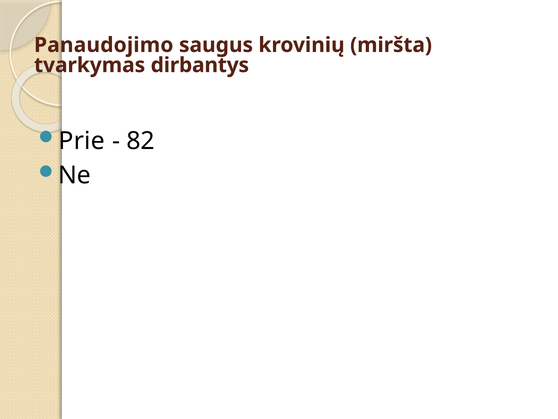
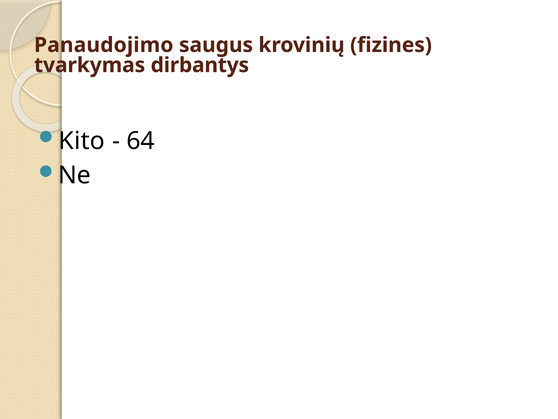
miršta: miršta -> fizines
Prie: Prie -> Kito
82: 82 -> 64
